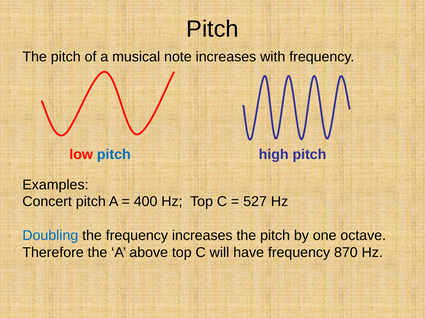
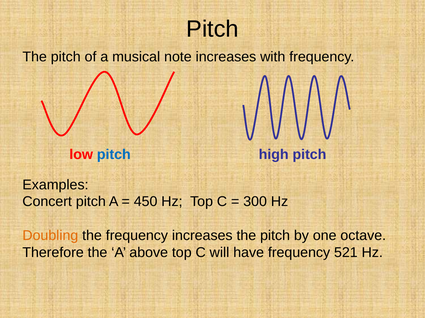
400: 400 -> 450
527: 527 -> 300
Doubling colour: blue -> orange
870: 870 -> 521
